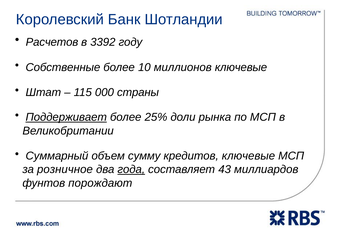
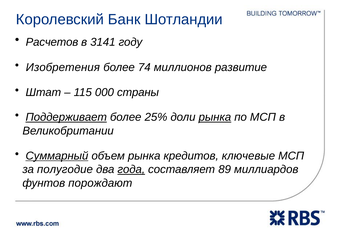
3392: 3392 -> 3141
Собственные: Собственные -> Изобретения
10: 10 -> 74
миллионов ключевые: ключевые -> развитие
рынка at (215, 117) underline: none -> present
Суммарный underline: none -> present
объем сумму: сумму -> рынка
розничное: розничное -> полугодие
43: 43 -> 89
